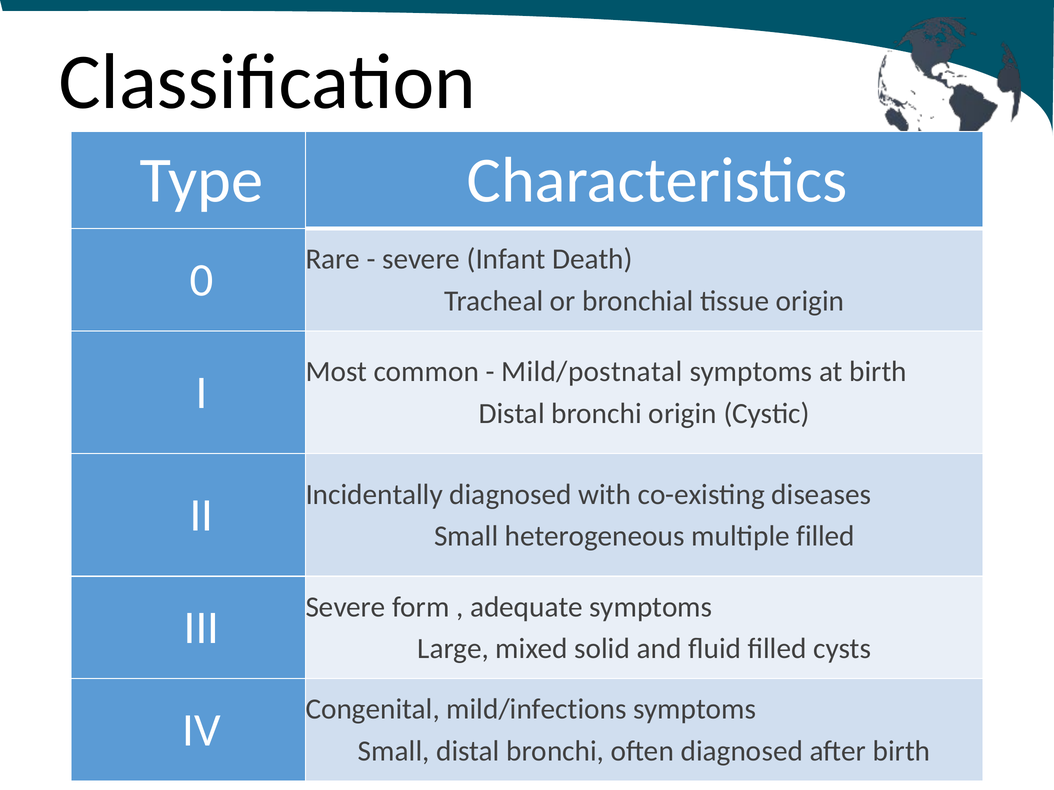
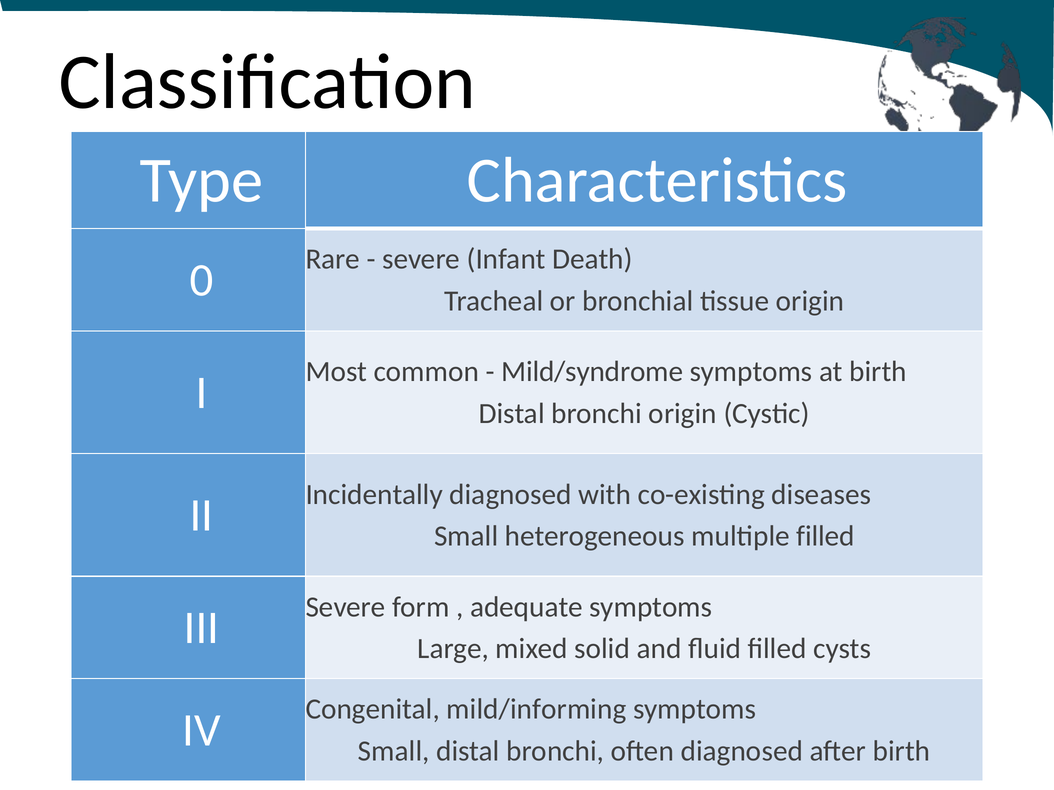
Mild/postnatal: Mild/postnatal -> Mild/syndrome
mild/infections: mild/infections -> mild/informing
